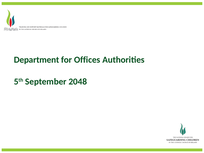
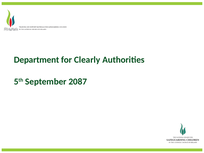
Offices: Offices -> Clearly
2048: 2048 -> 2087
